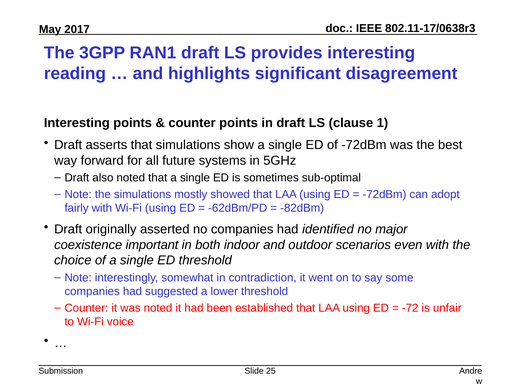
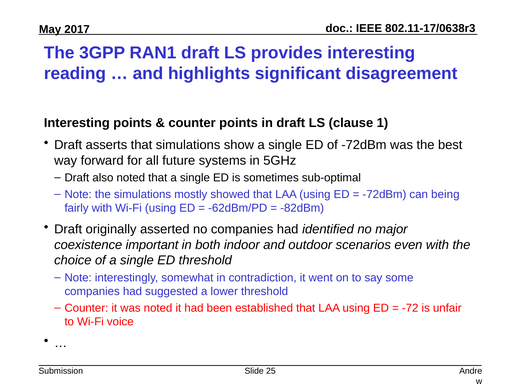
adopt: adopt -> being
